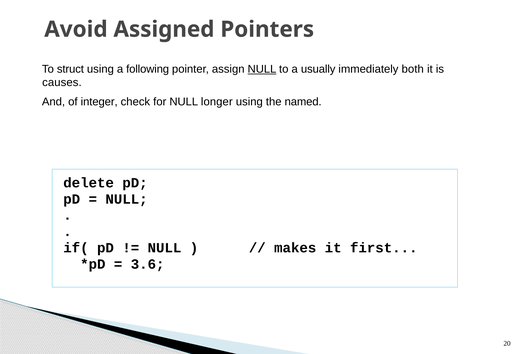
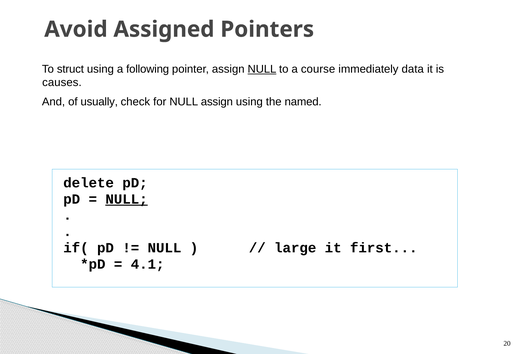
usually: usually -> course
both: both -> data
integer: integer -> usually
NULL longer: longer -> assign
NULL at (127, 199) underline: none -> present
makes: makes -> large
3.6: 3.6 -> 4.1
